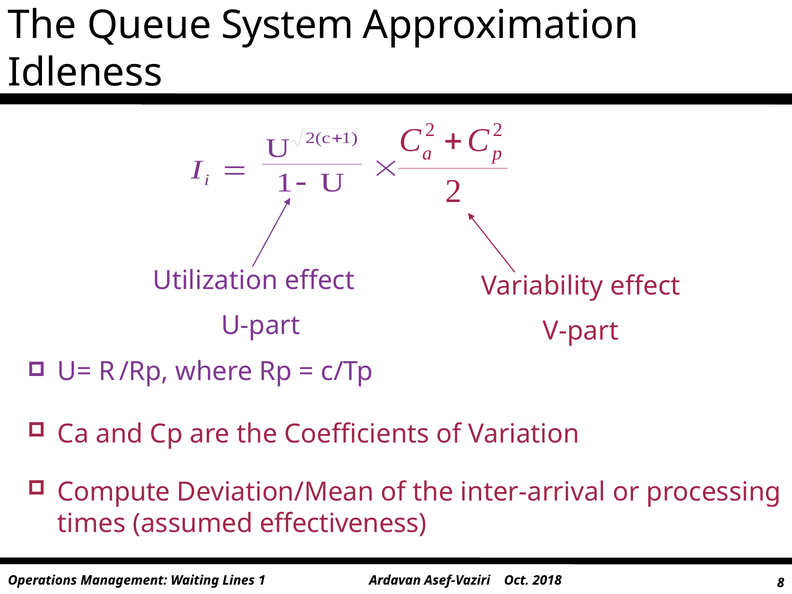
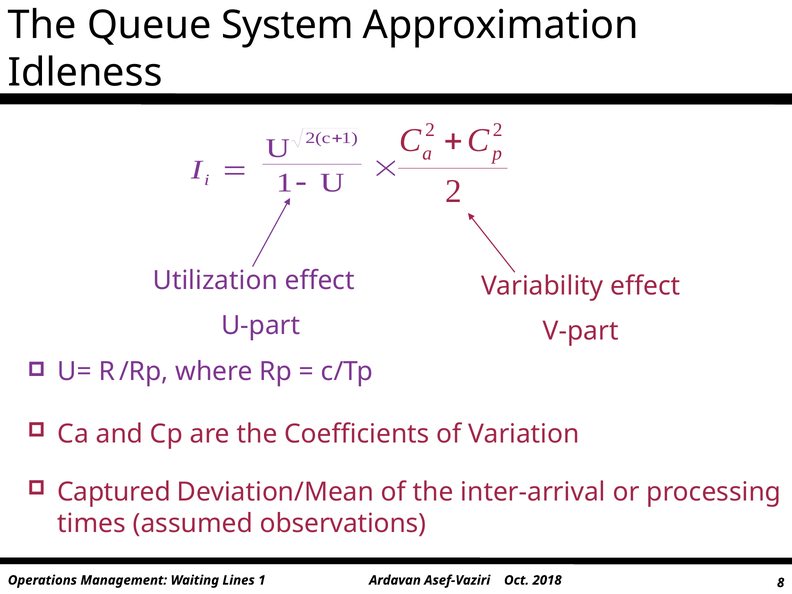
Compute: Compute -> Captured
effectiveness: effectiveness -> observations
